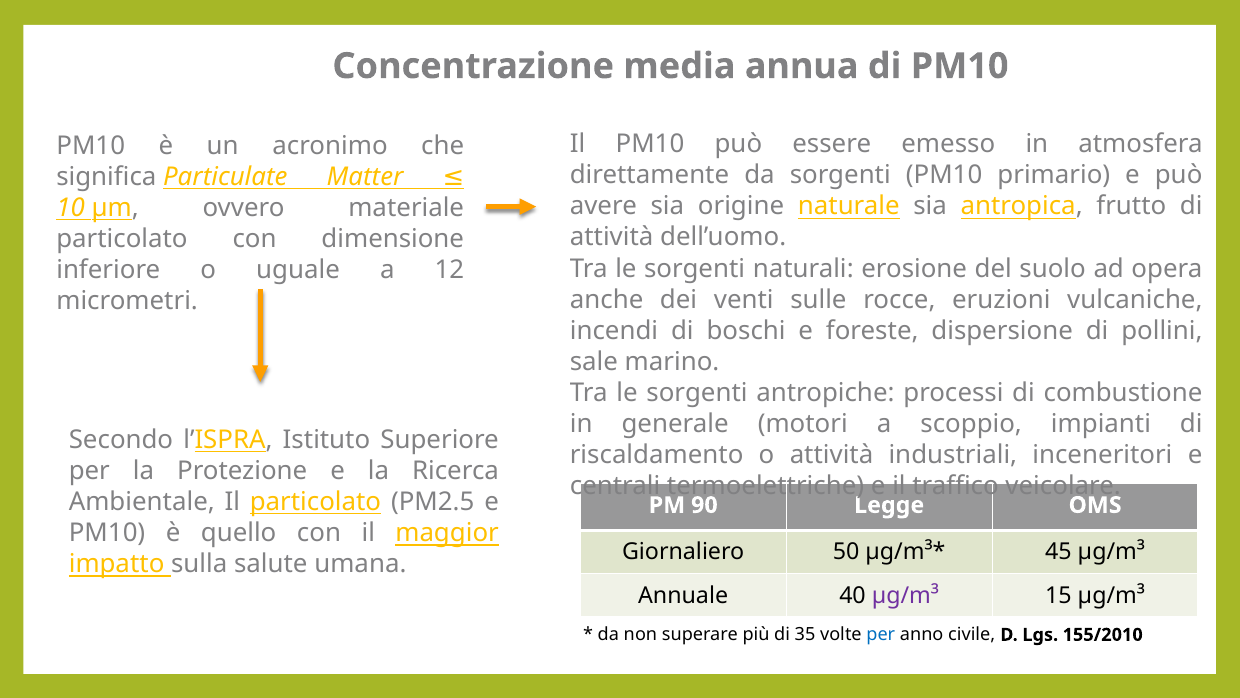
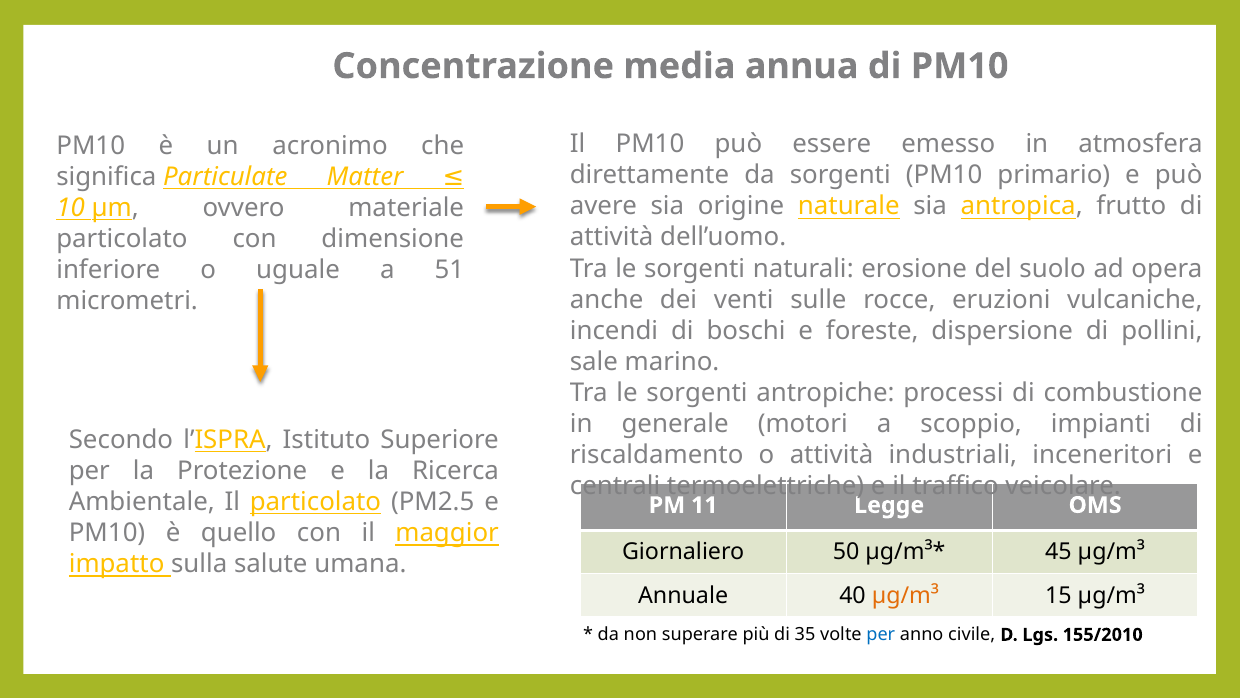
12: 12 -> 51
90: 90 -> 11
µg/m³ at (905, 595) colour: purple -> orange
